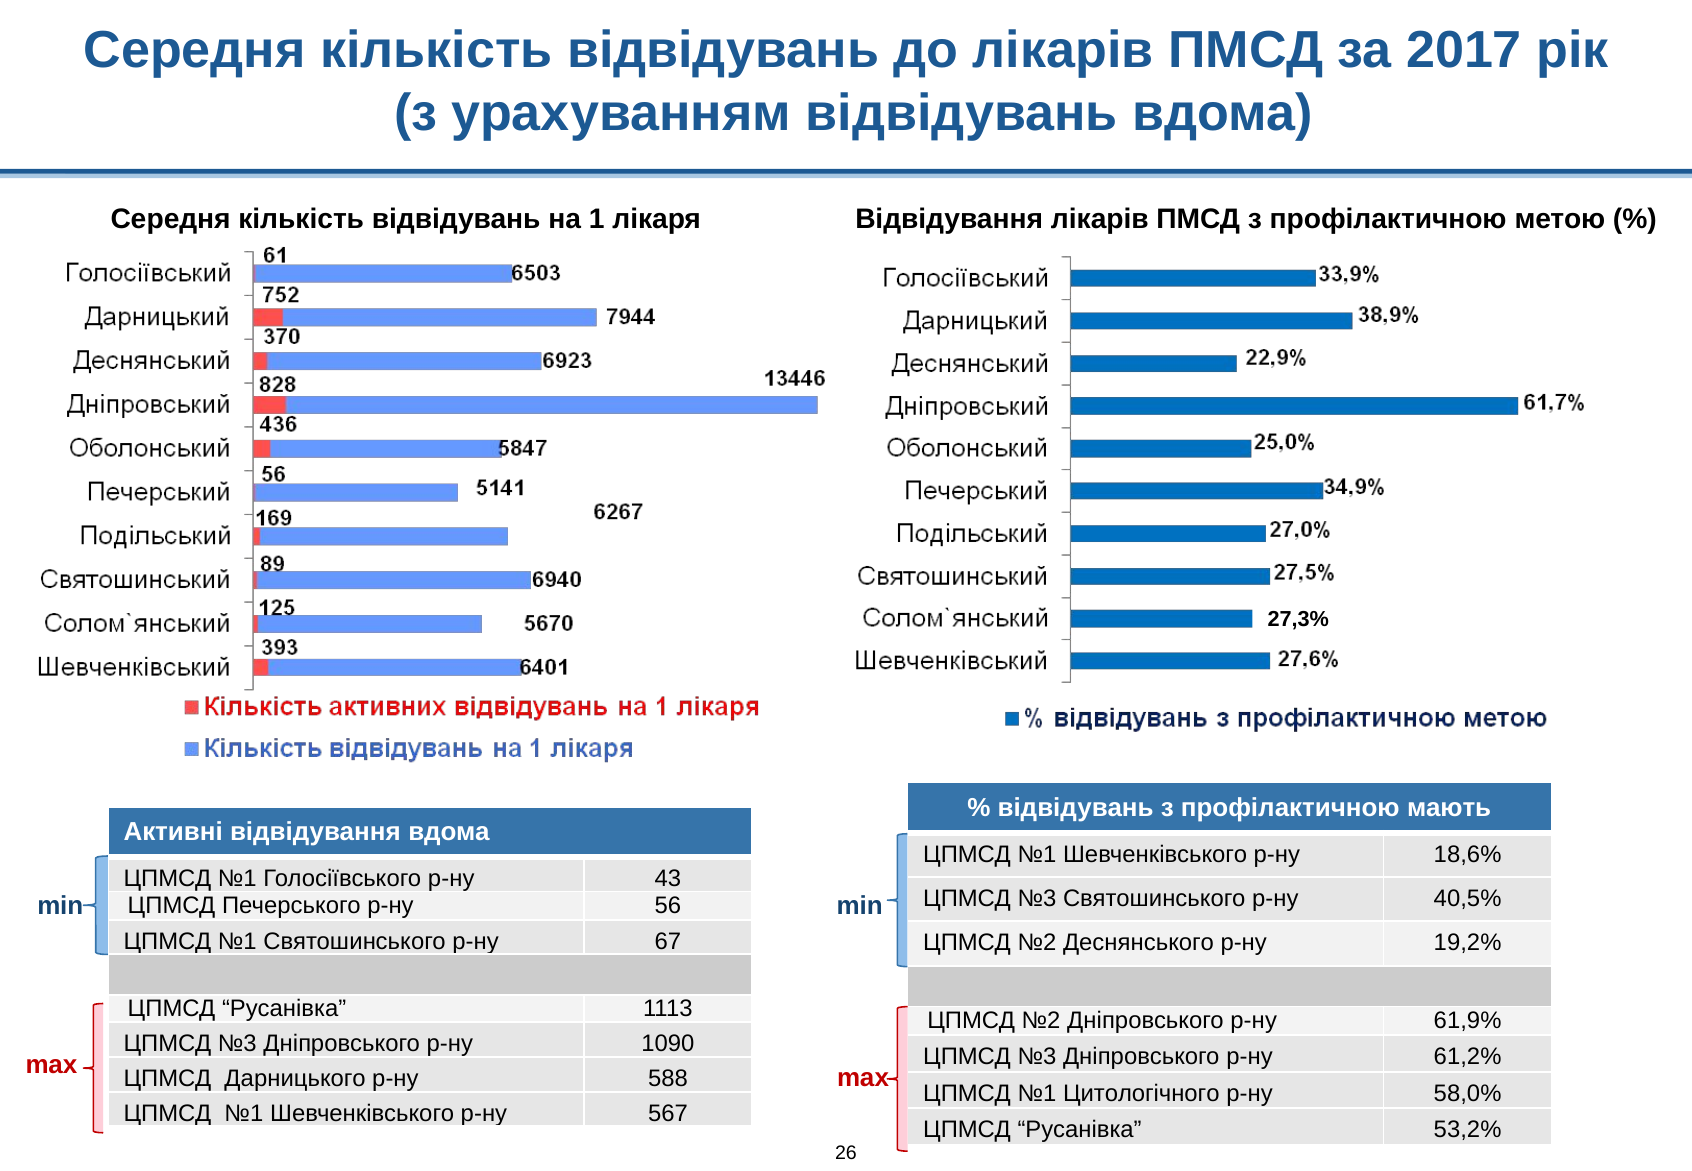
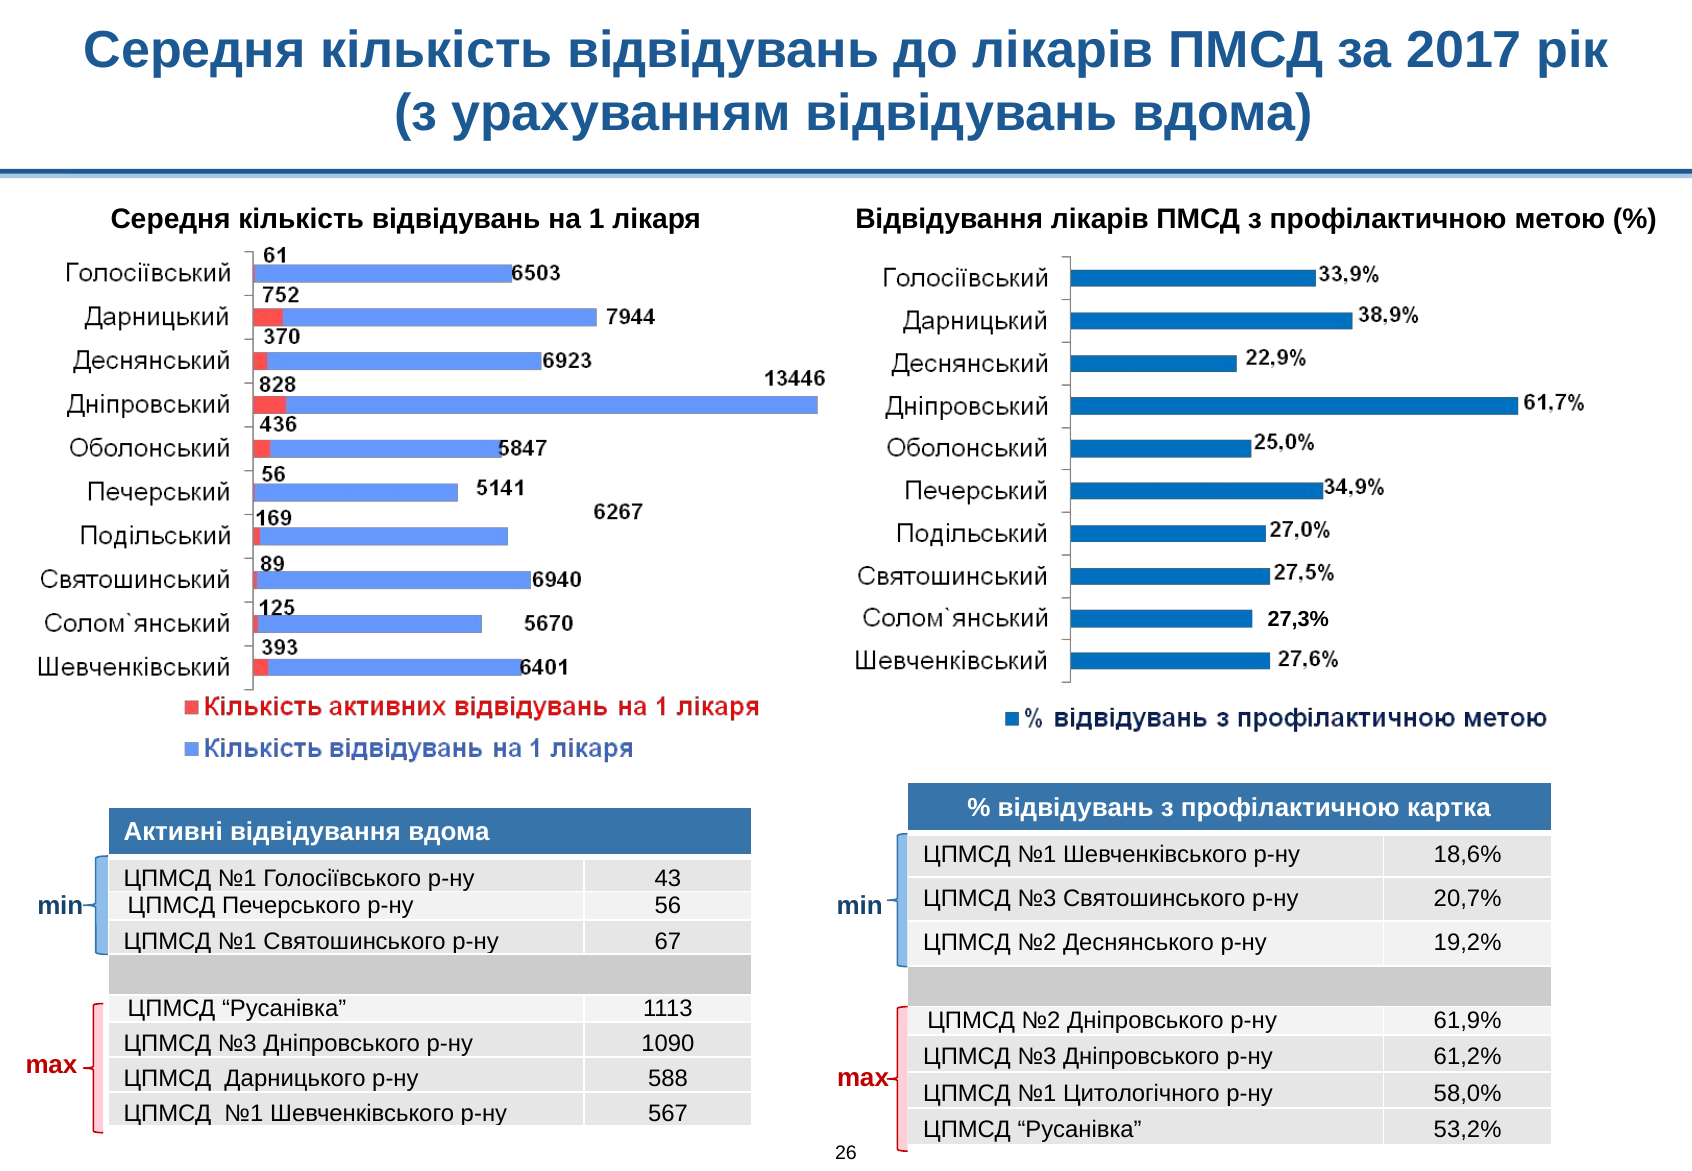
мають: мають -> картка
40,5%: 40,5% -> 20,7%
